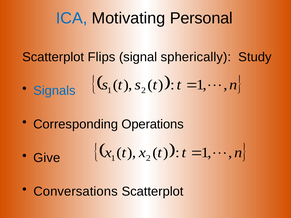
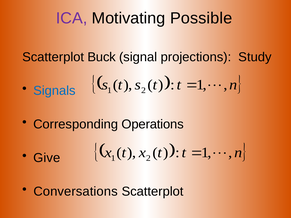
ICA colour: blue -> purple
Personal: Personal -> Possible
Flips: Flips -> Buck
spherically: spherically -> projections
